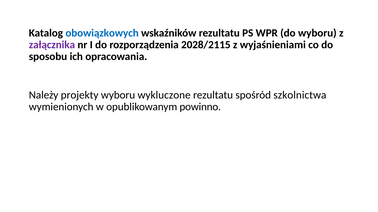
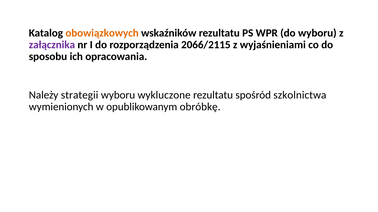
obowiązkowych colour: blue -> orange
2028/2115: 2028/2115 -> 2066/2115
projekty: projekty -> strategii
powinno: powinno -> obróbkę
